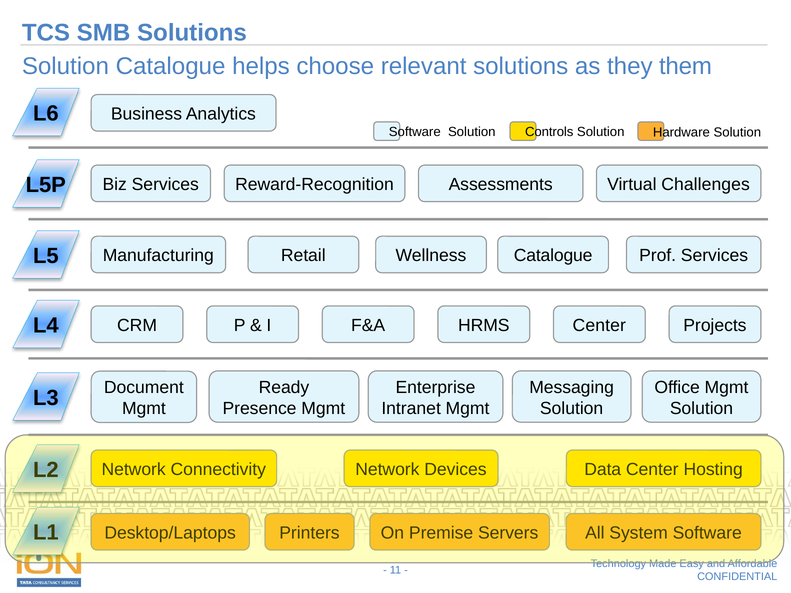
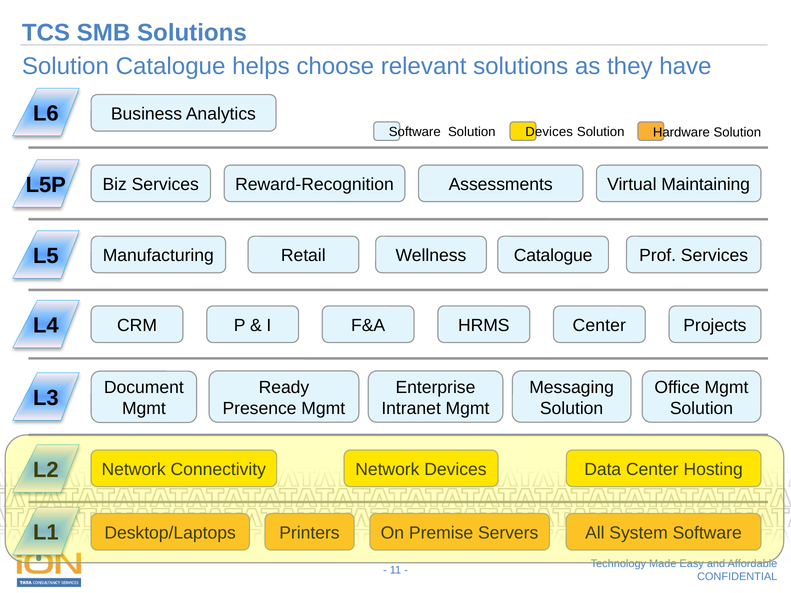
them: them -> have
Solution Controls: Controls -> Devices
Challenges: Challenges -> Maintaining
